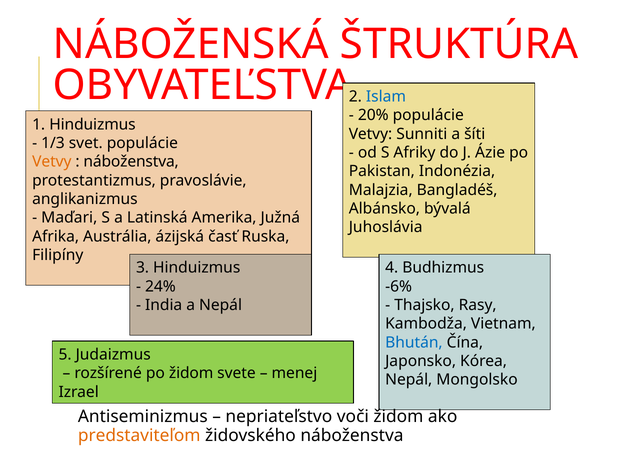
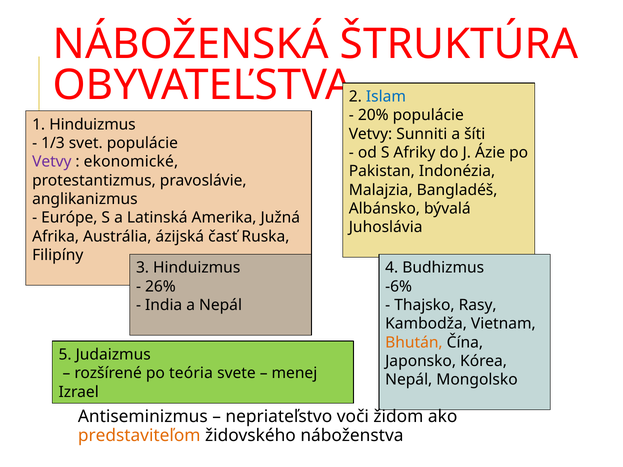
Vetvy at (52, 162) colour: orange -> purple
náboženstva at (131, 162): náboženstva -> ekonomické
Maďari: Maďari -> Európe
24%: 24% -> 26%
Bhután colour: blue -> orange
po židom: židom -> teória
